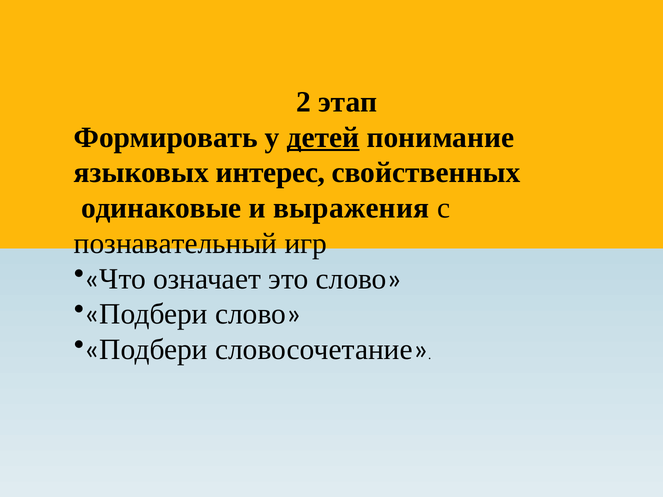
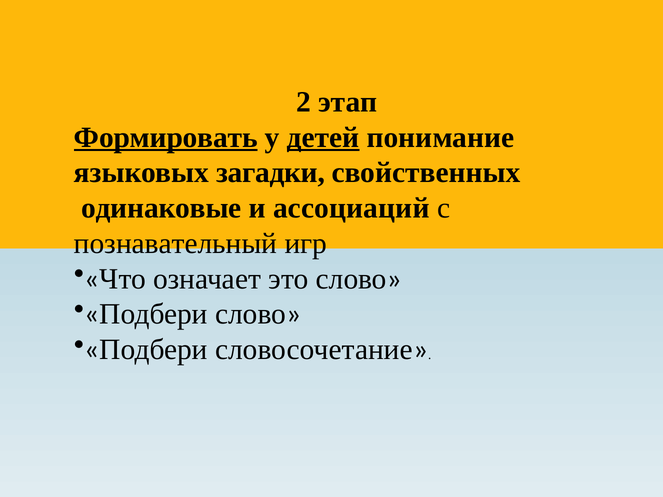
Формировать underline: none -> present
интерес: интерес -> загадки
выражения: выражения -> ассоциаций
